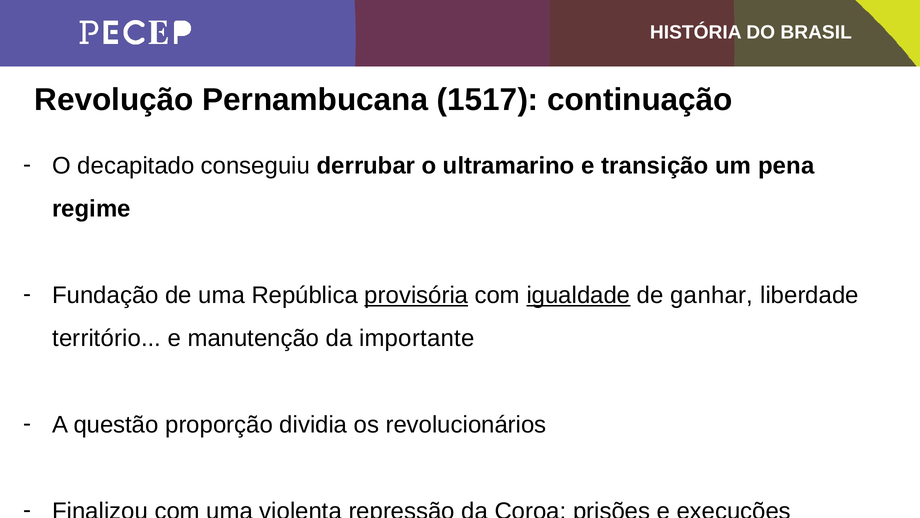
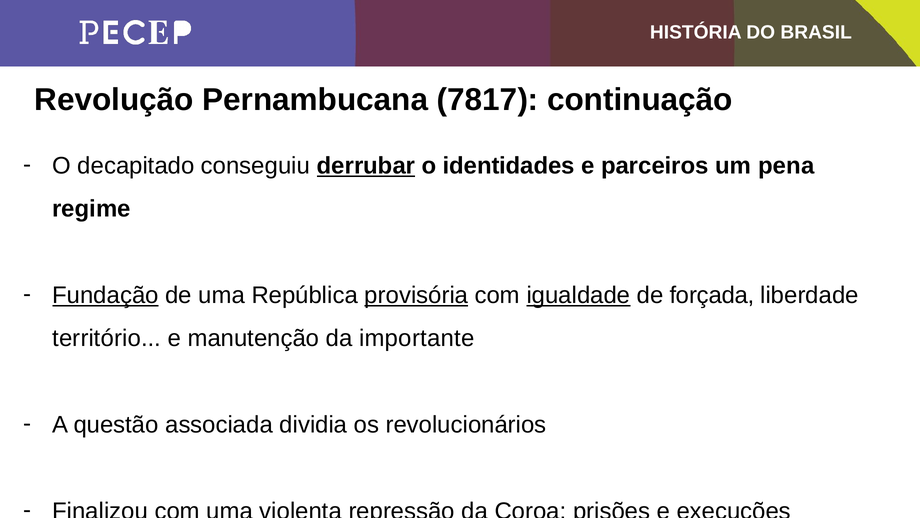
1517: 1517 -> 7817
derrubar underline: none -> present
ultramarino: ultramarino -> identidades
transição: transição -> parceiros
Fundação underline: none -> present
ganhar: ganhar -> forçada
proporção: proporção -> associada
